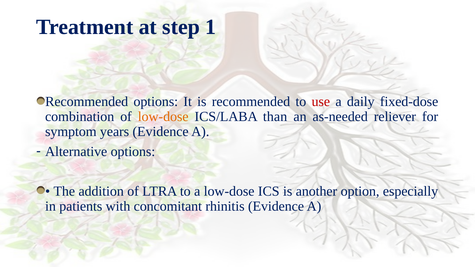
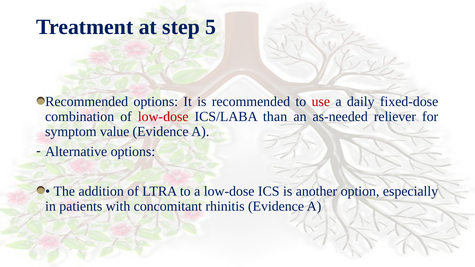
1: 1 -> 5
low-dose at (163, 117) colour: orange -> red
years: years -> value
